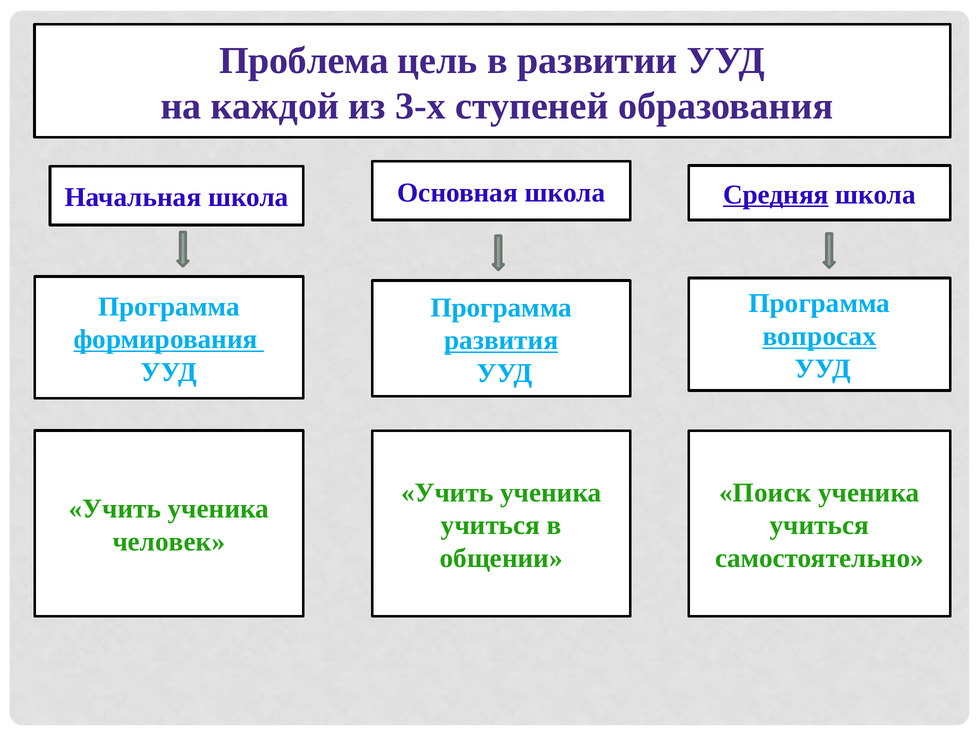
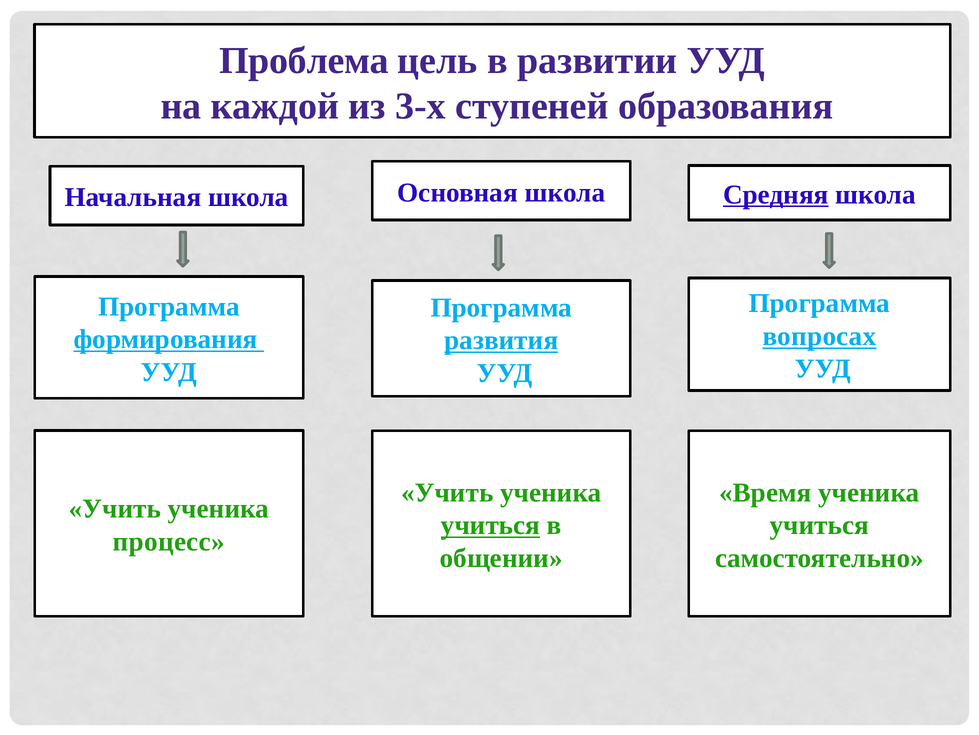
Поиск: Поиск -> Время
учиться at (491, 525) underline: none -> present
человек: человек -> процесс
